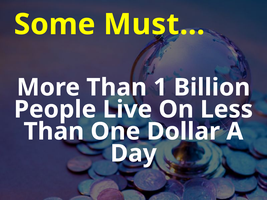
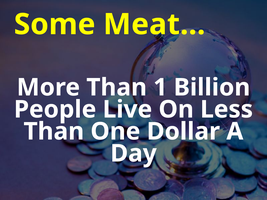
Must…: Must… -> Meat…
